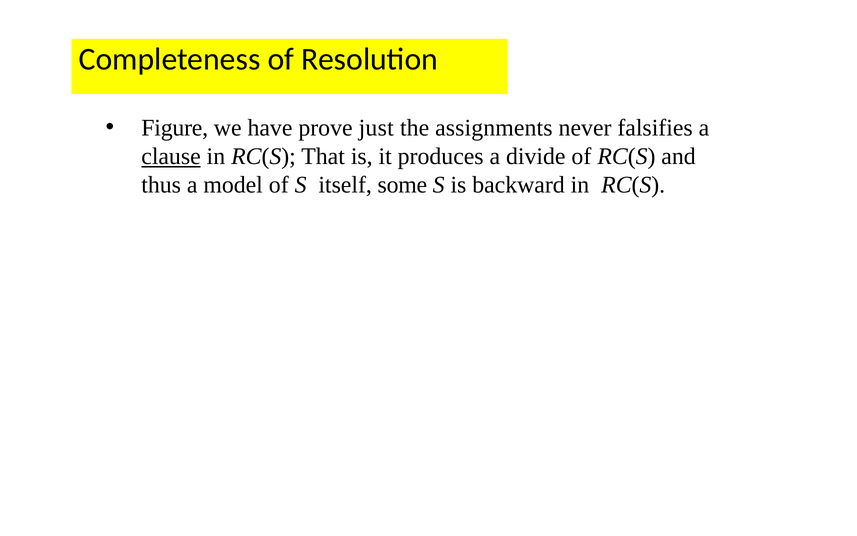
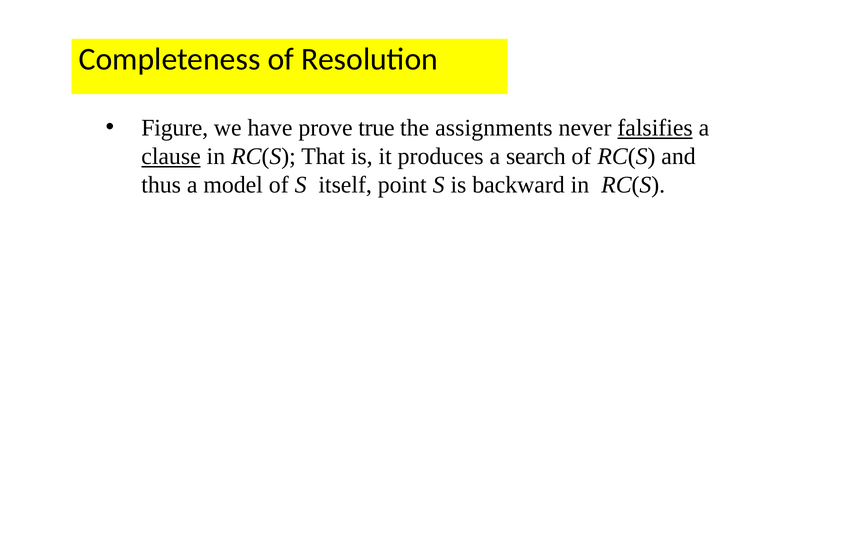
just: just -> true
falsifies underline: none -> present
divide: divide -> search
some: some -> point
